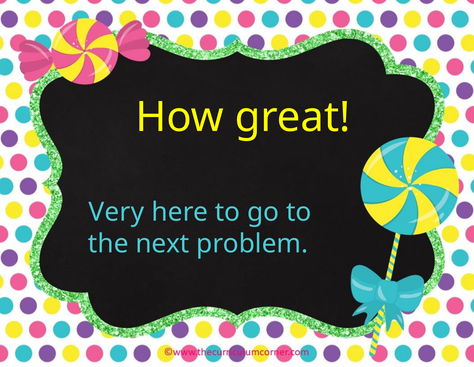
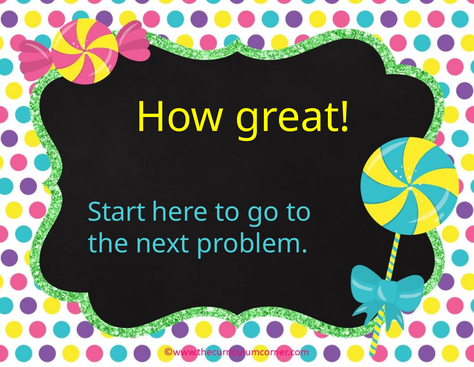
Very: Very -> Start
